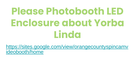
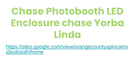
Please at (28, 11): Please -> Chase
Enclosure about: about -> chase
